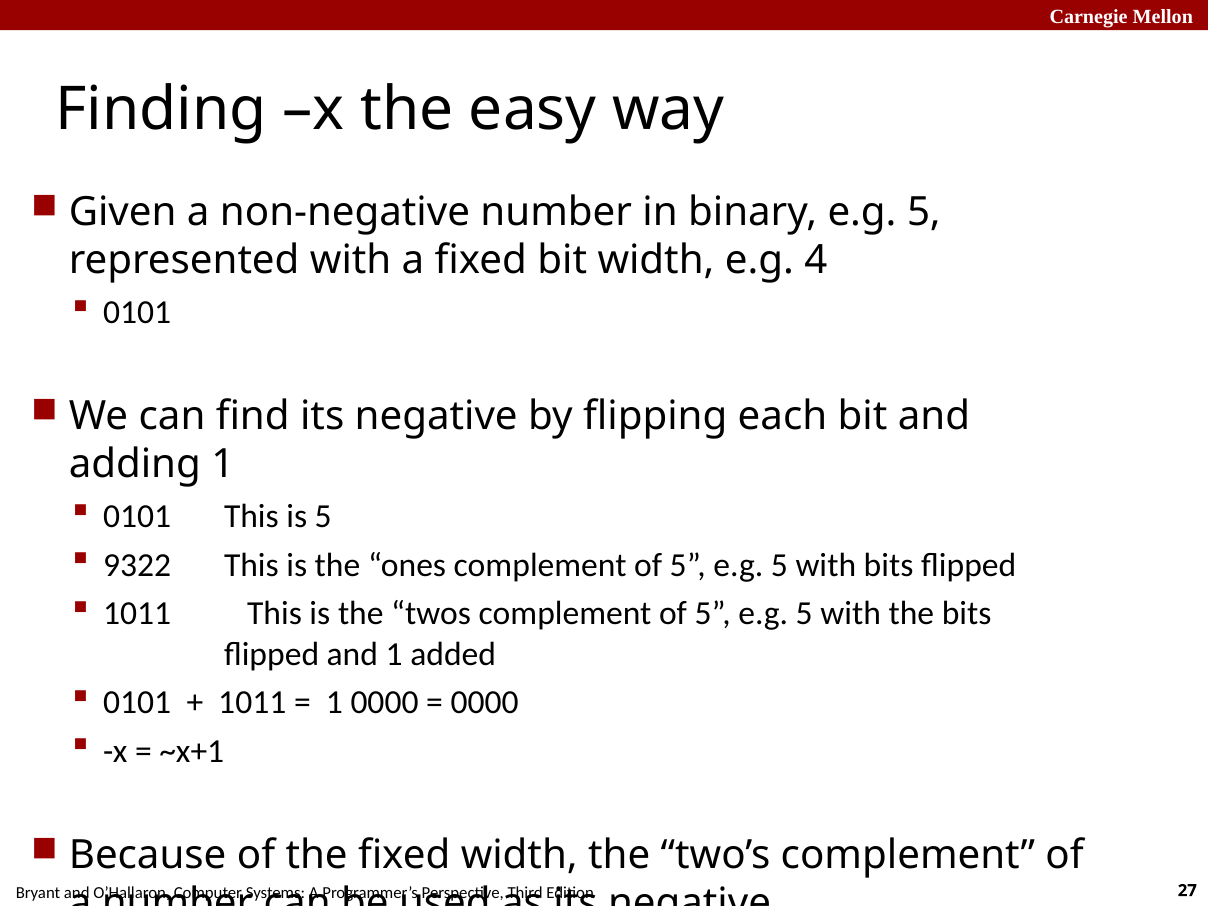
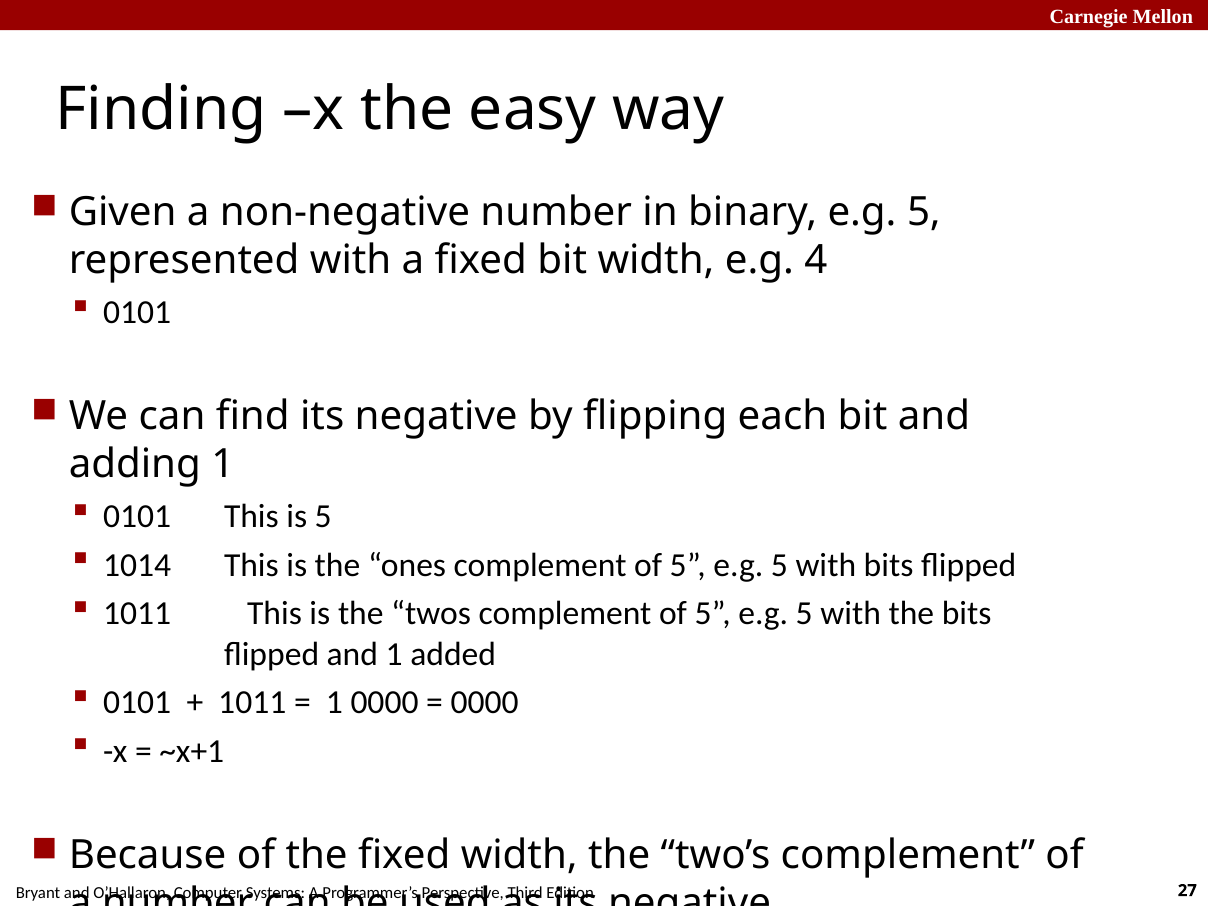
9322: 9322 -> 1014
